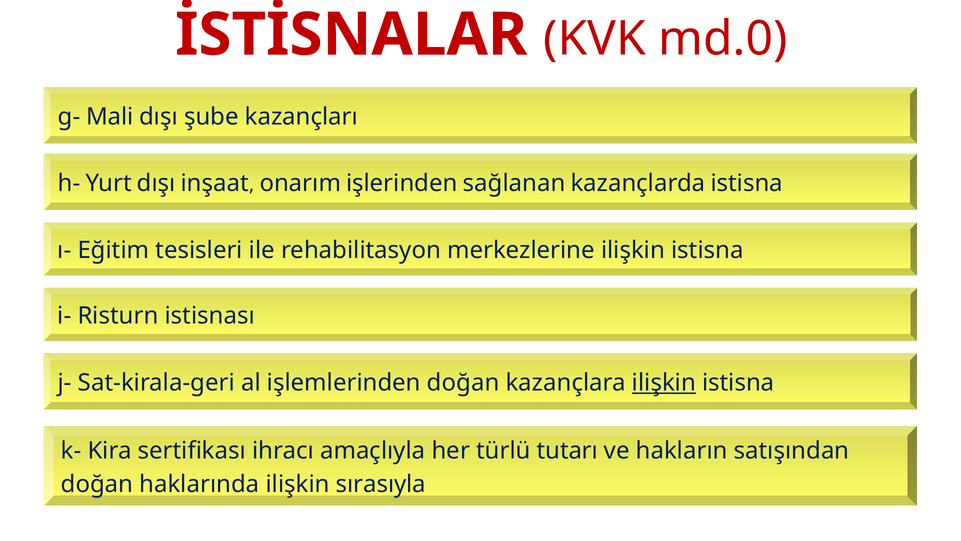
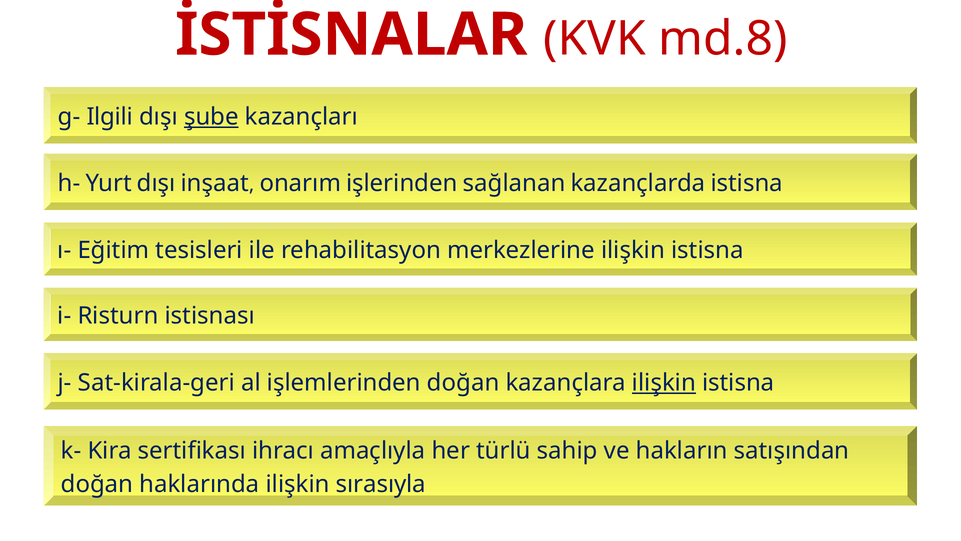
md.0: md.0 -> md.8
Mali: Mali -> Ilgili
şube underline: none -> present
tutarı: tutarı -> sahip
